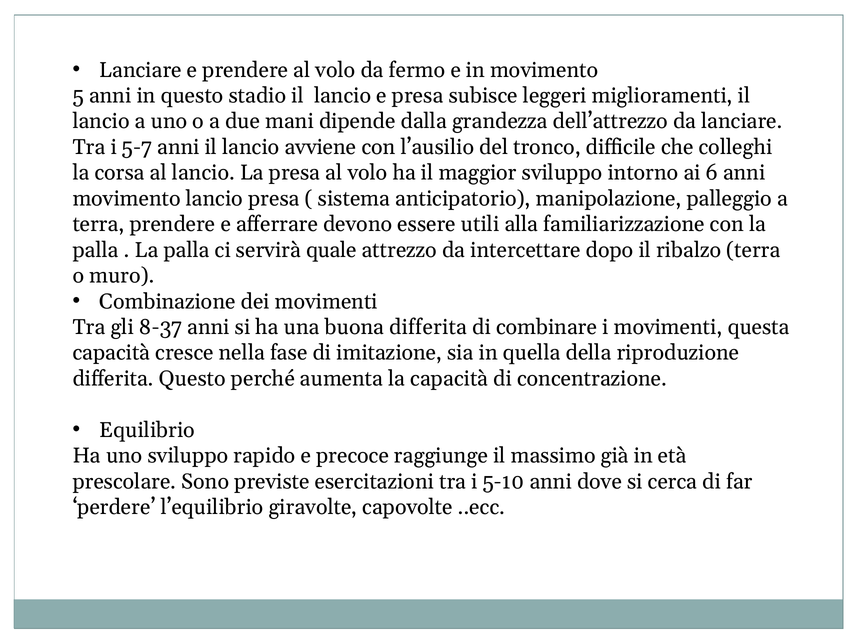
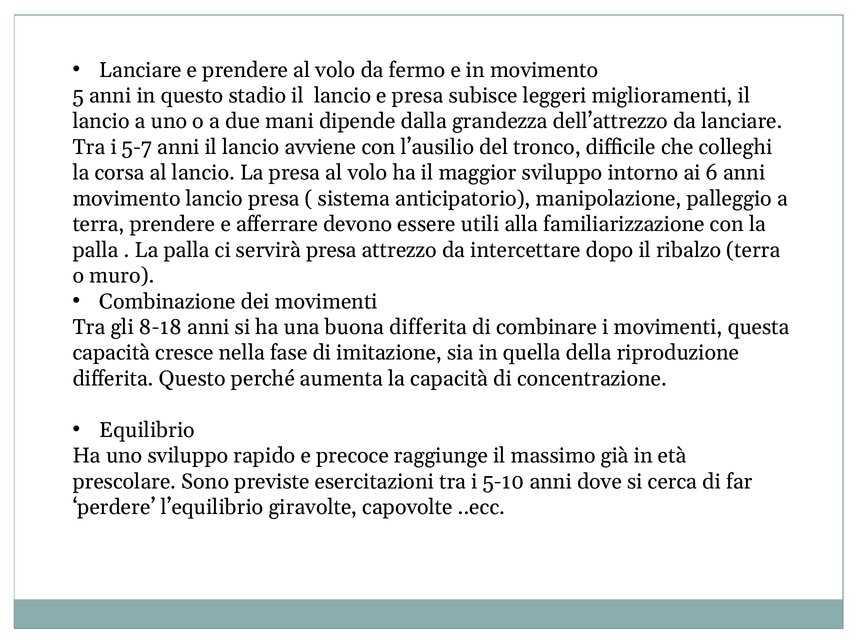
servirà quale: quale -> presa
8-37: 8-37 -> 8-18
